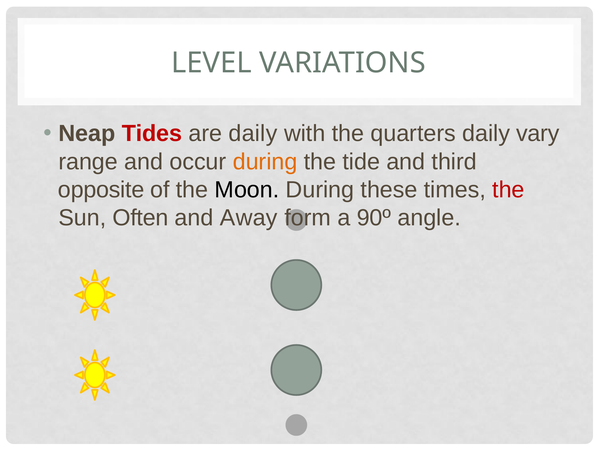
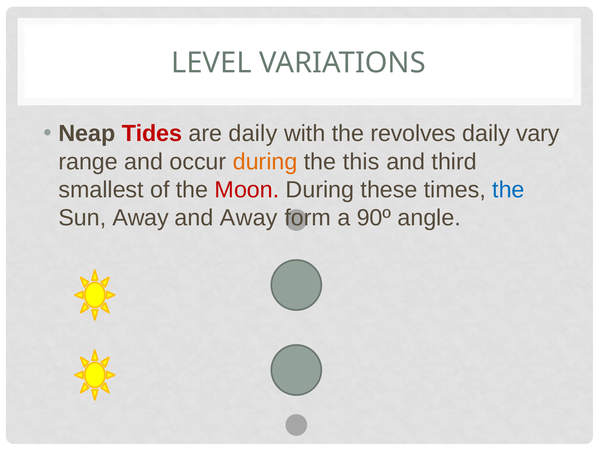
quarters: quarters -> revolves
tide: tide -> this
opposite: opposite -> smallest
Moon colour: black -> red
the at (508, 189) colour: red -> blue
Sun Often: Often -> Away
